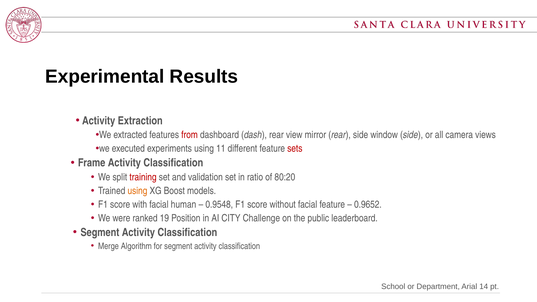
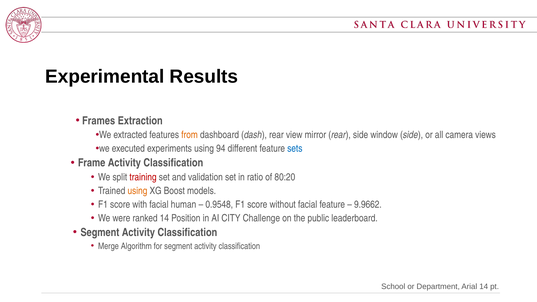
Activity at (99, 121): Activity -> Frames
from colour: red -> orange
11: 11 -> 94
sets colour: red -> blue
0.9652: 0.9652 -> 9.9662
ranked 19: 19 -> 14
